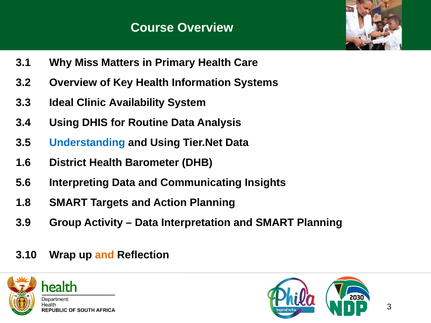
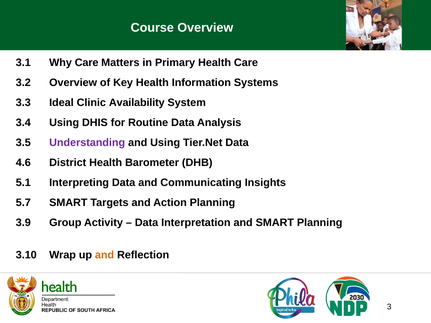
Why Miss: Miss -> Care
Understanding colour: blue -> purple
1.6: 1.6 -> 4.6
5.6: 5.6 -> 5.1
1.8: 1.8 -> 5.7
